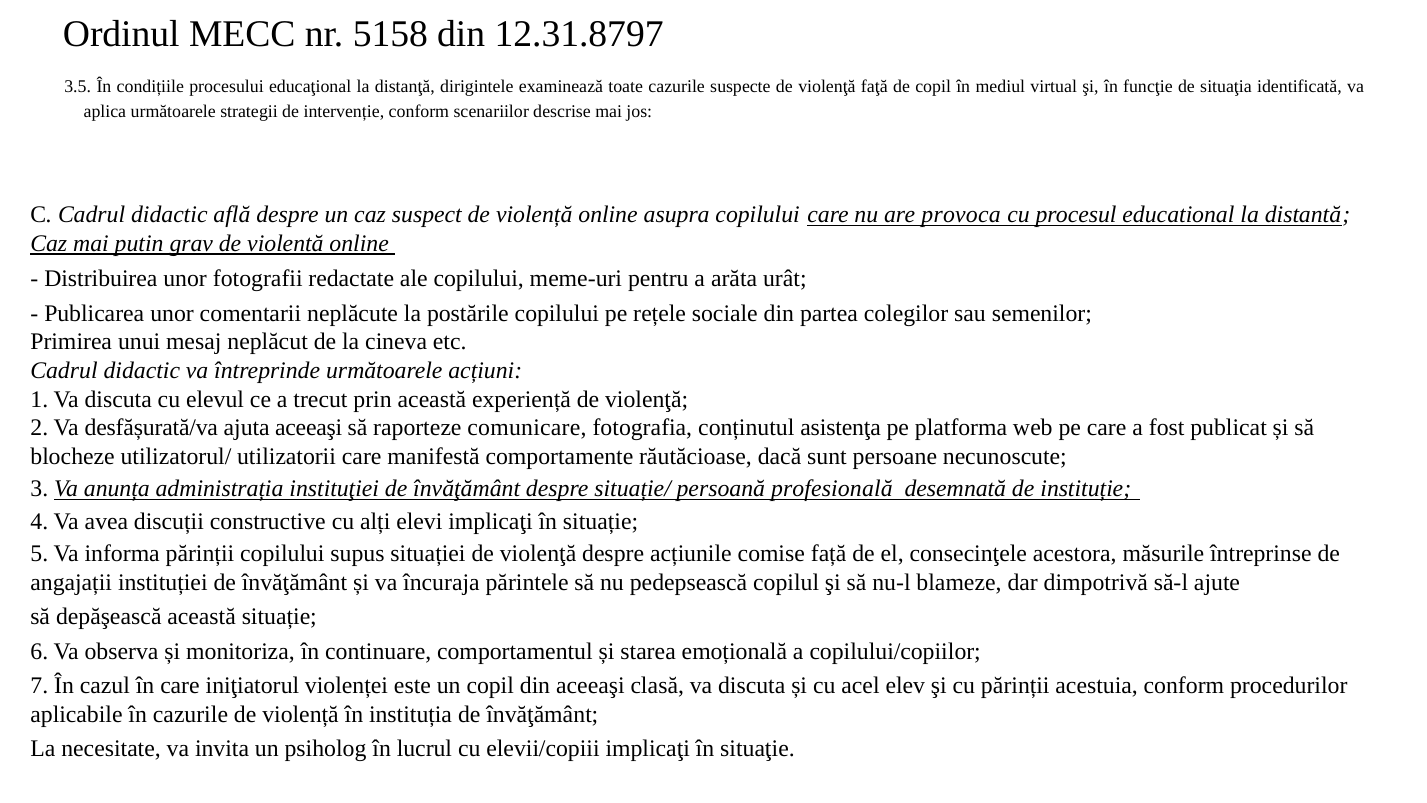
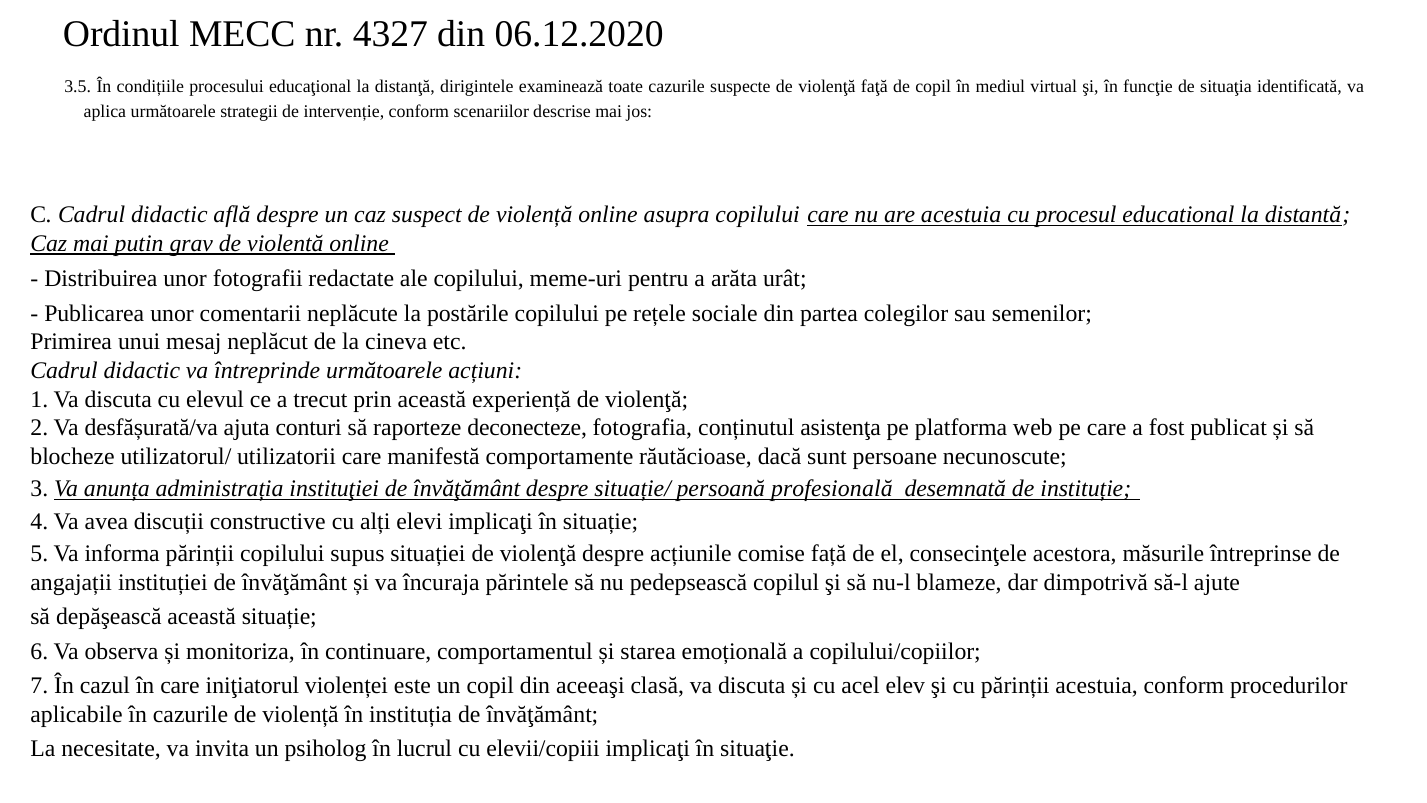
5158: 5158 -> 4327
12.31.8797: 12.31.8797 -> 06.12.2020
are provoca: provoca -> acestuia
ajuta aceeaşi: aceeaşi -> conturi
comunicare: comunicare -> deconecteze
